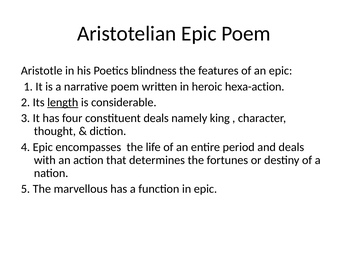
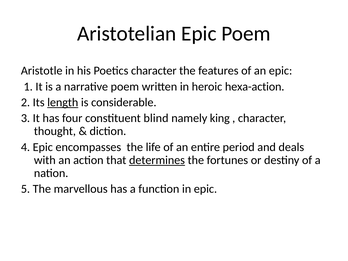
Poetics blindness: blindness -> character
constituent deals: deals -> blind
determines underline: none -> present
